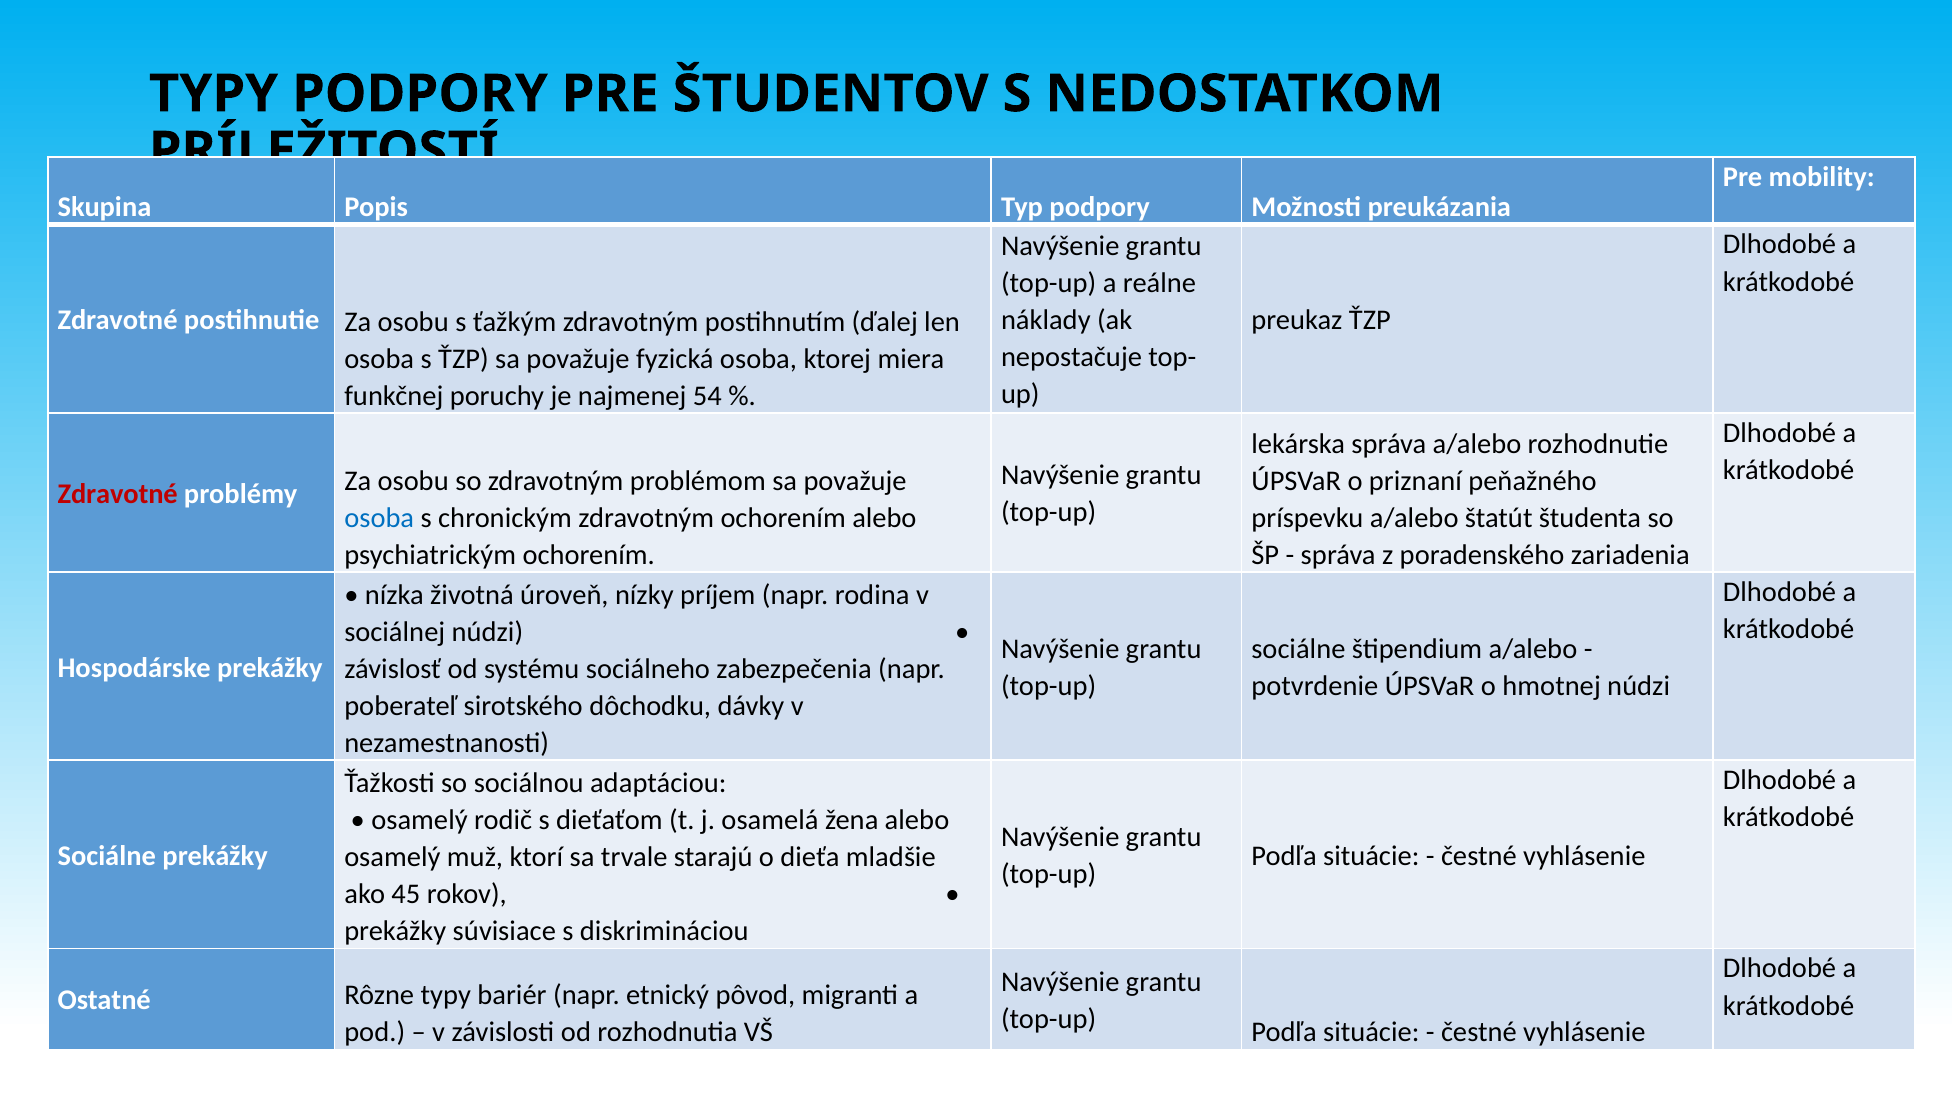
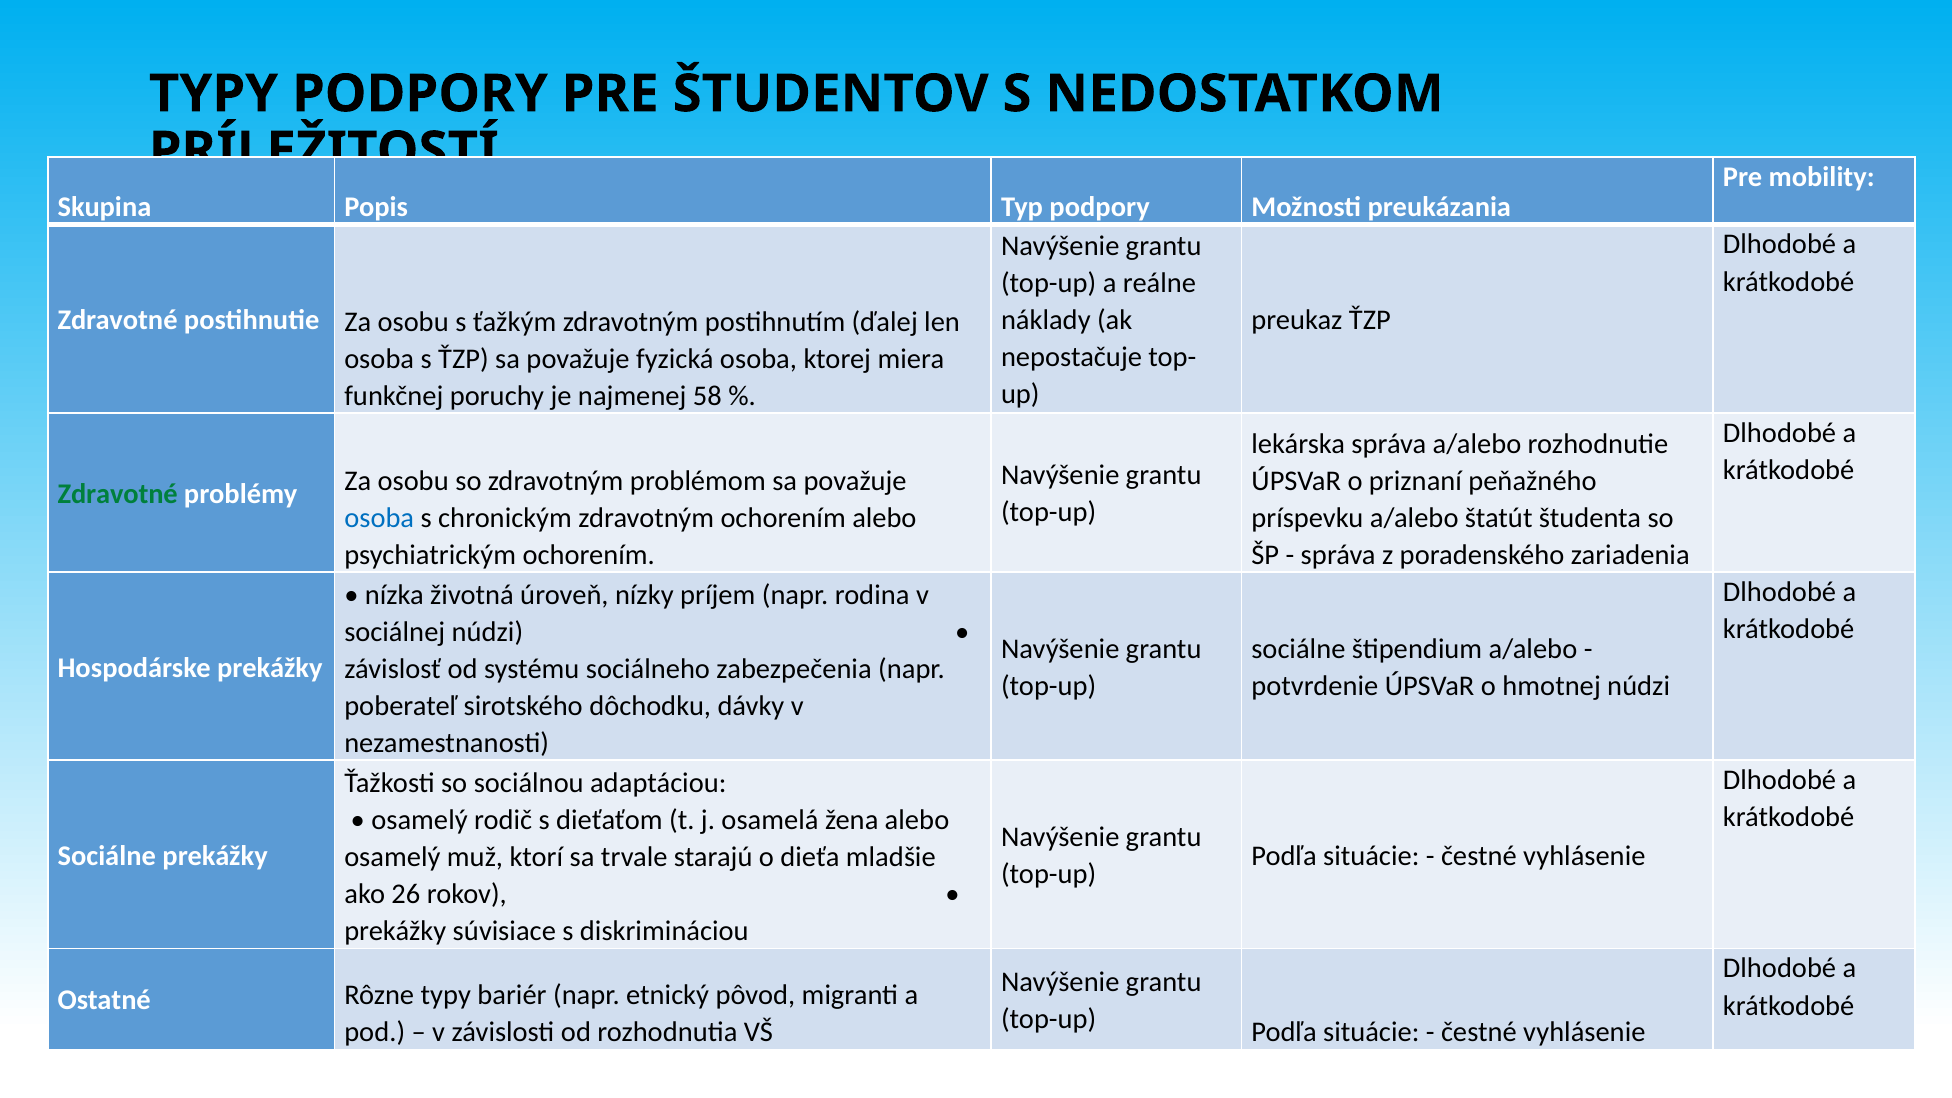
54: 54 -> 58
Zdravotné at (118, 494) colour: red -> green
45: 45 -> 26
